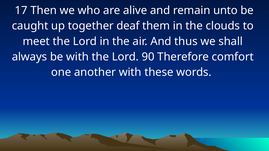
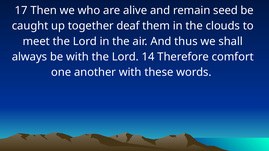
unto: unto -> seed
90: 90 -> 14
